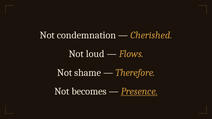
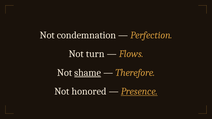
Cherished: Cherished -> Perfection
loud: loud -> turn
shame underline: none -> present
becomes: becomes -> honored
